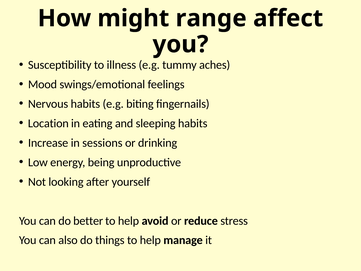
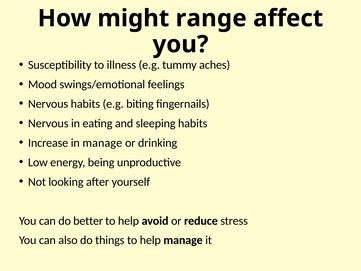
Location at (48, 123): Location -> Nervous
in sessions: sessions -> manage
